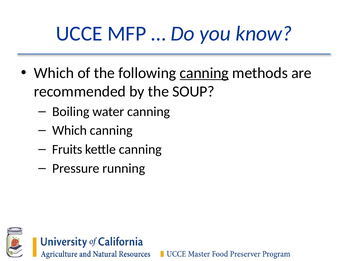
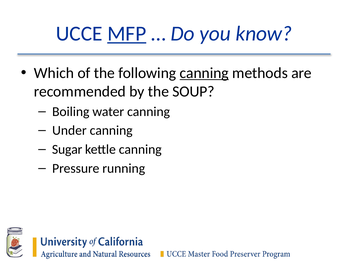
MFP underline: none -> present
Which at (70, 131): Which -> Under
Fruits: Fruits -> Sugar
